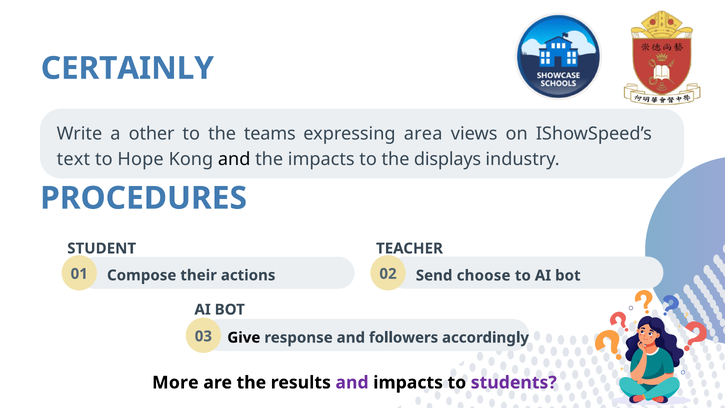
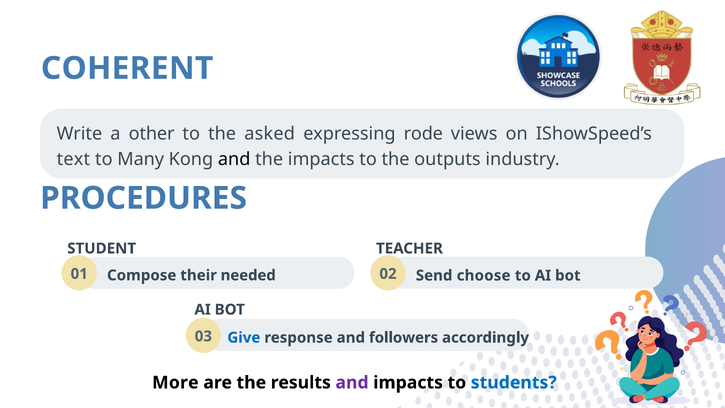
CERTAINLY: CERTAINLY -> COHERENT
teams: teams -> asked
area: area -> rode
Hope: Hope -> Many
displays: displays -> outputs
actions: actions -> needed
Give colour: black -> blue
students colour: purple -> blue
